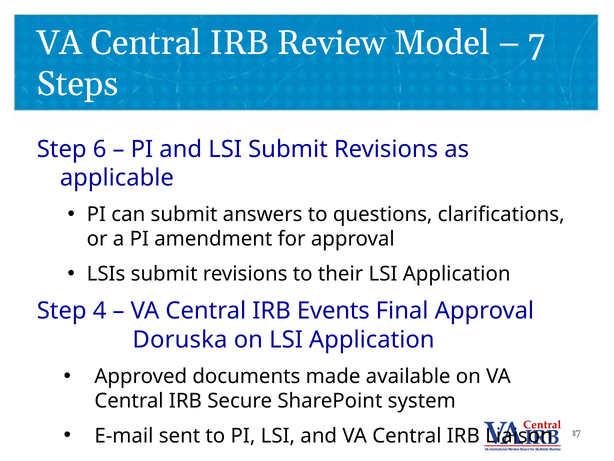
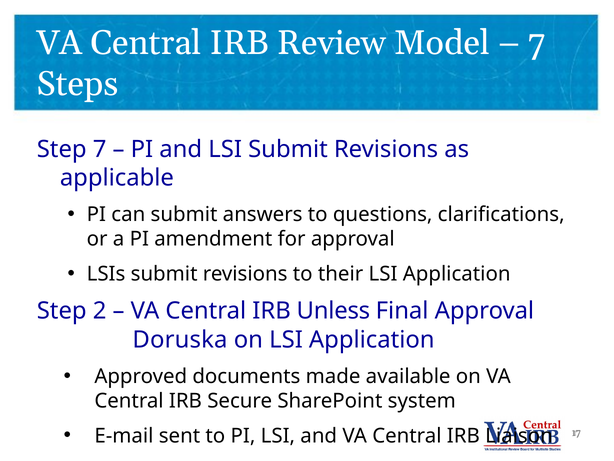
Step 6: 6 -> 7
4: 4 -> 2
Events: Events -> Unless
